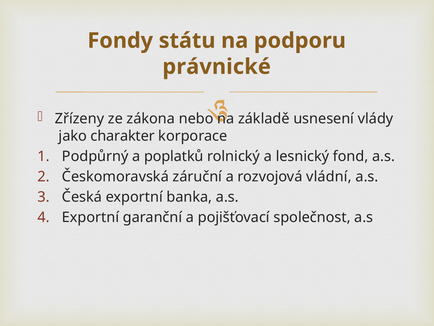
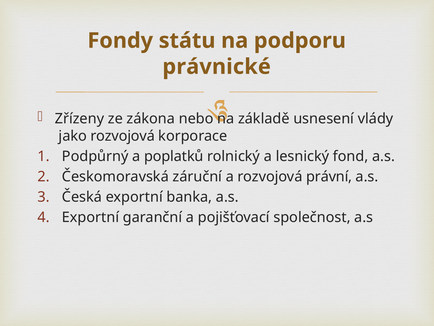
jako charakter: charakter -> rozvojová
vládní: vládní -> právní
